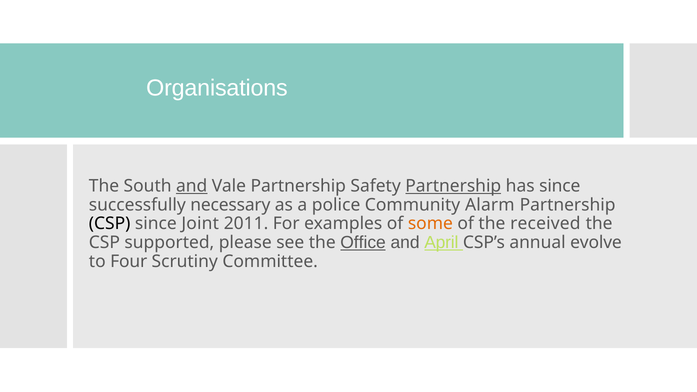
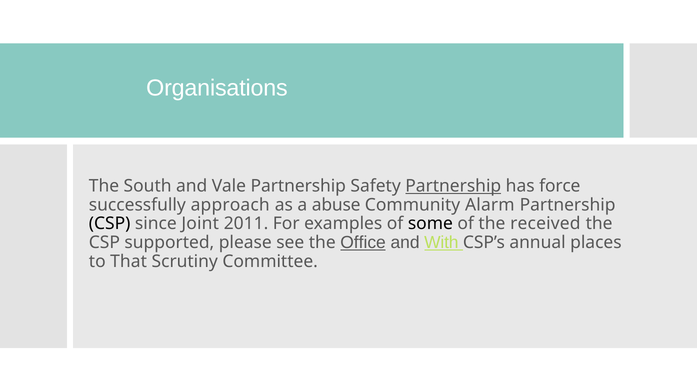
and at (192, 186) underline: present -> none
has since: since -> force
necessary: necessary -> approach
police: police -> abuse
some colour: orange -> black
April: April -> With
evolve: evolve -> places
Four: Four -> That
